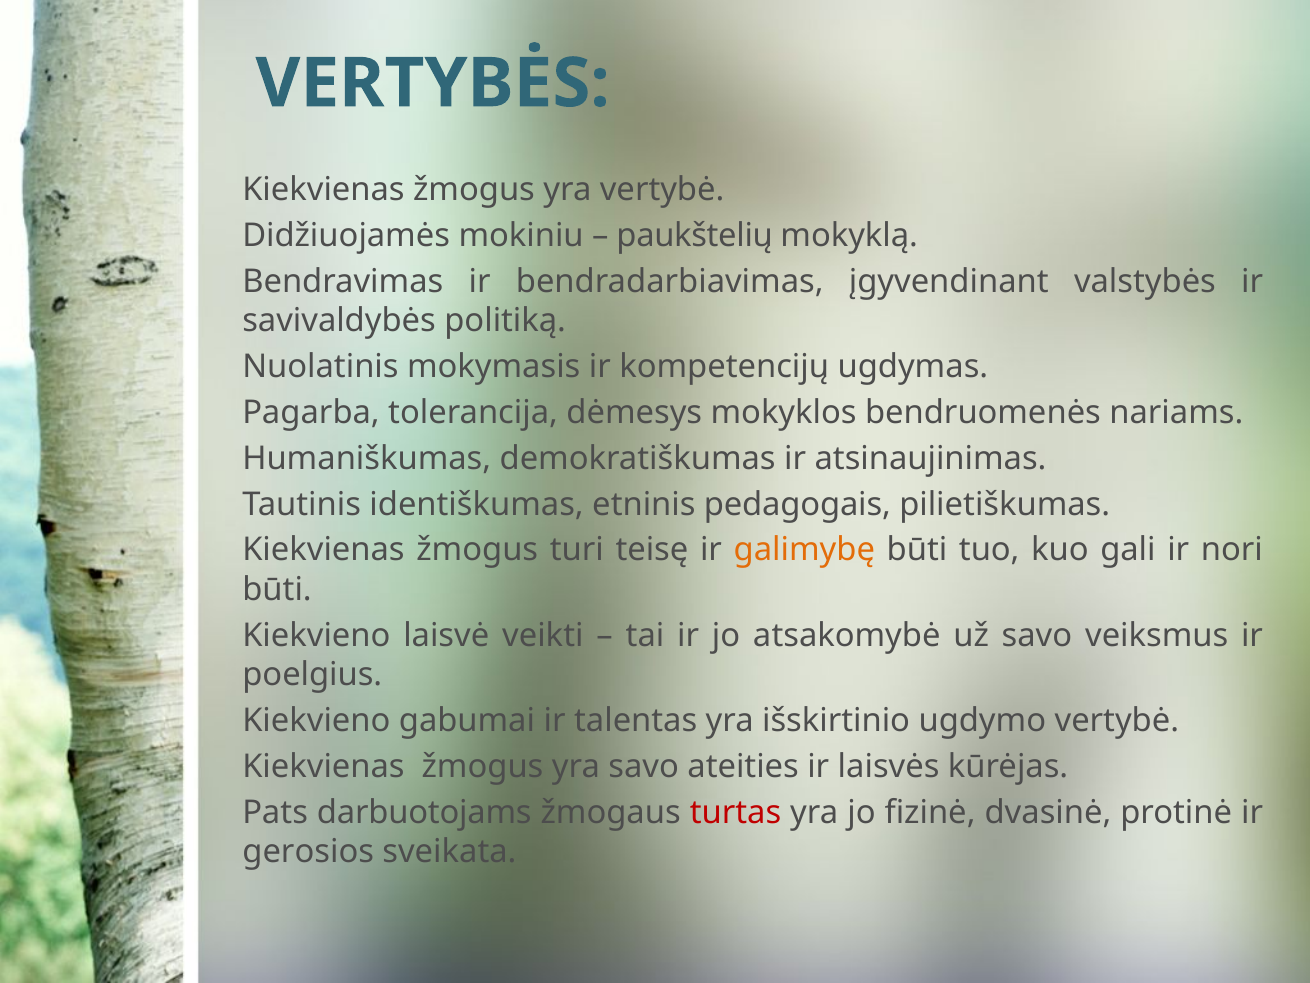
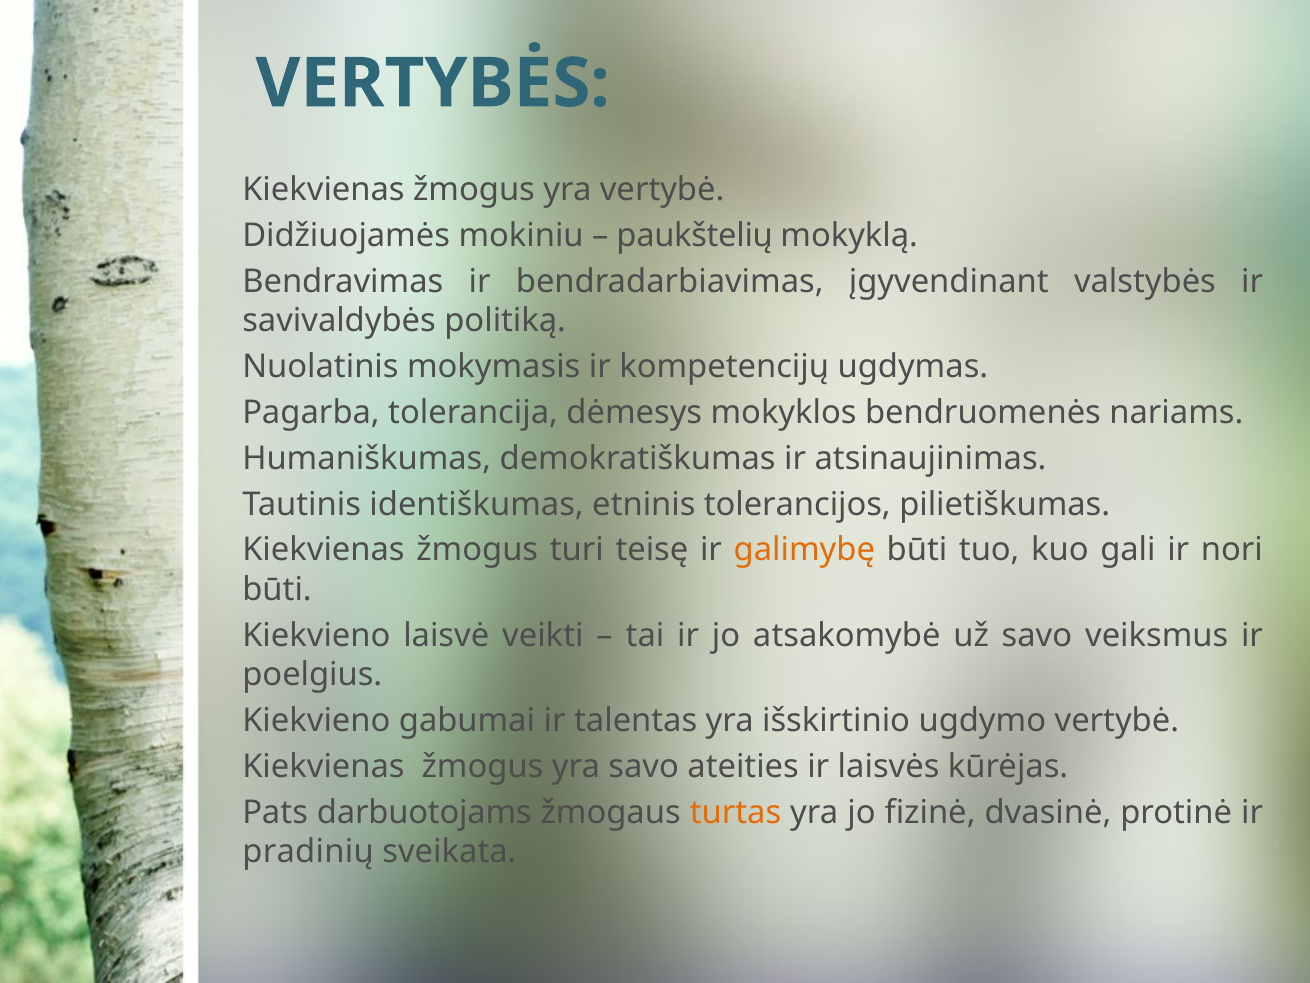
pedagogais: pedagogais -> tolerancijos
turtas colour: red -> orange
gerosios: gerosios -> pradinių
